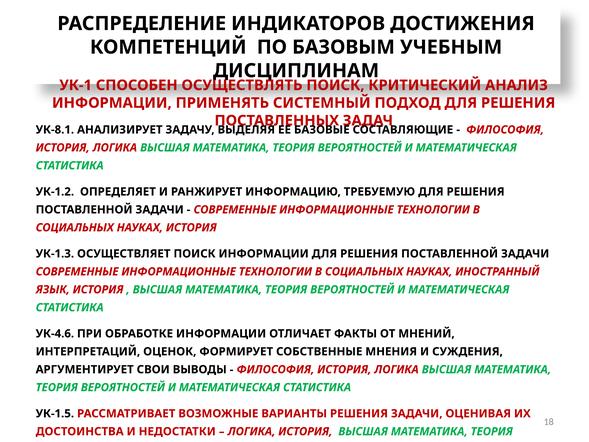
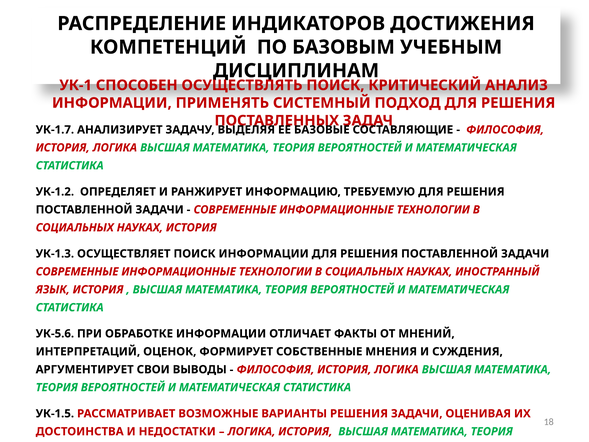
УК-8.1: УК-8.1 -> УК-1.7
УК-4.6: УК-4.6 -> УК-5.6
